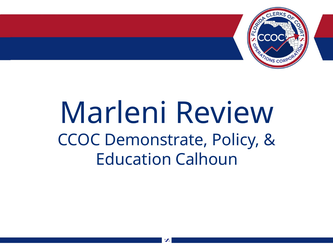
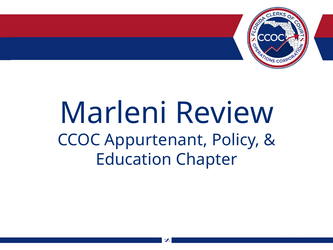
Demonstrate: Demonstrate -> Appurtenant
Calhoun: Calhoun -> Chapter
